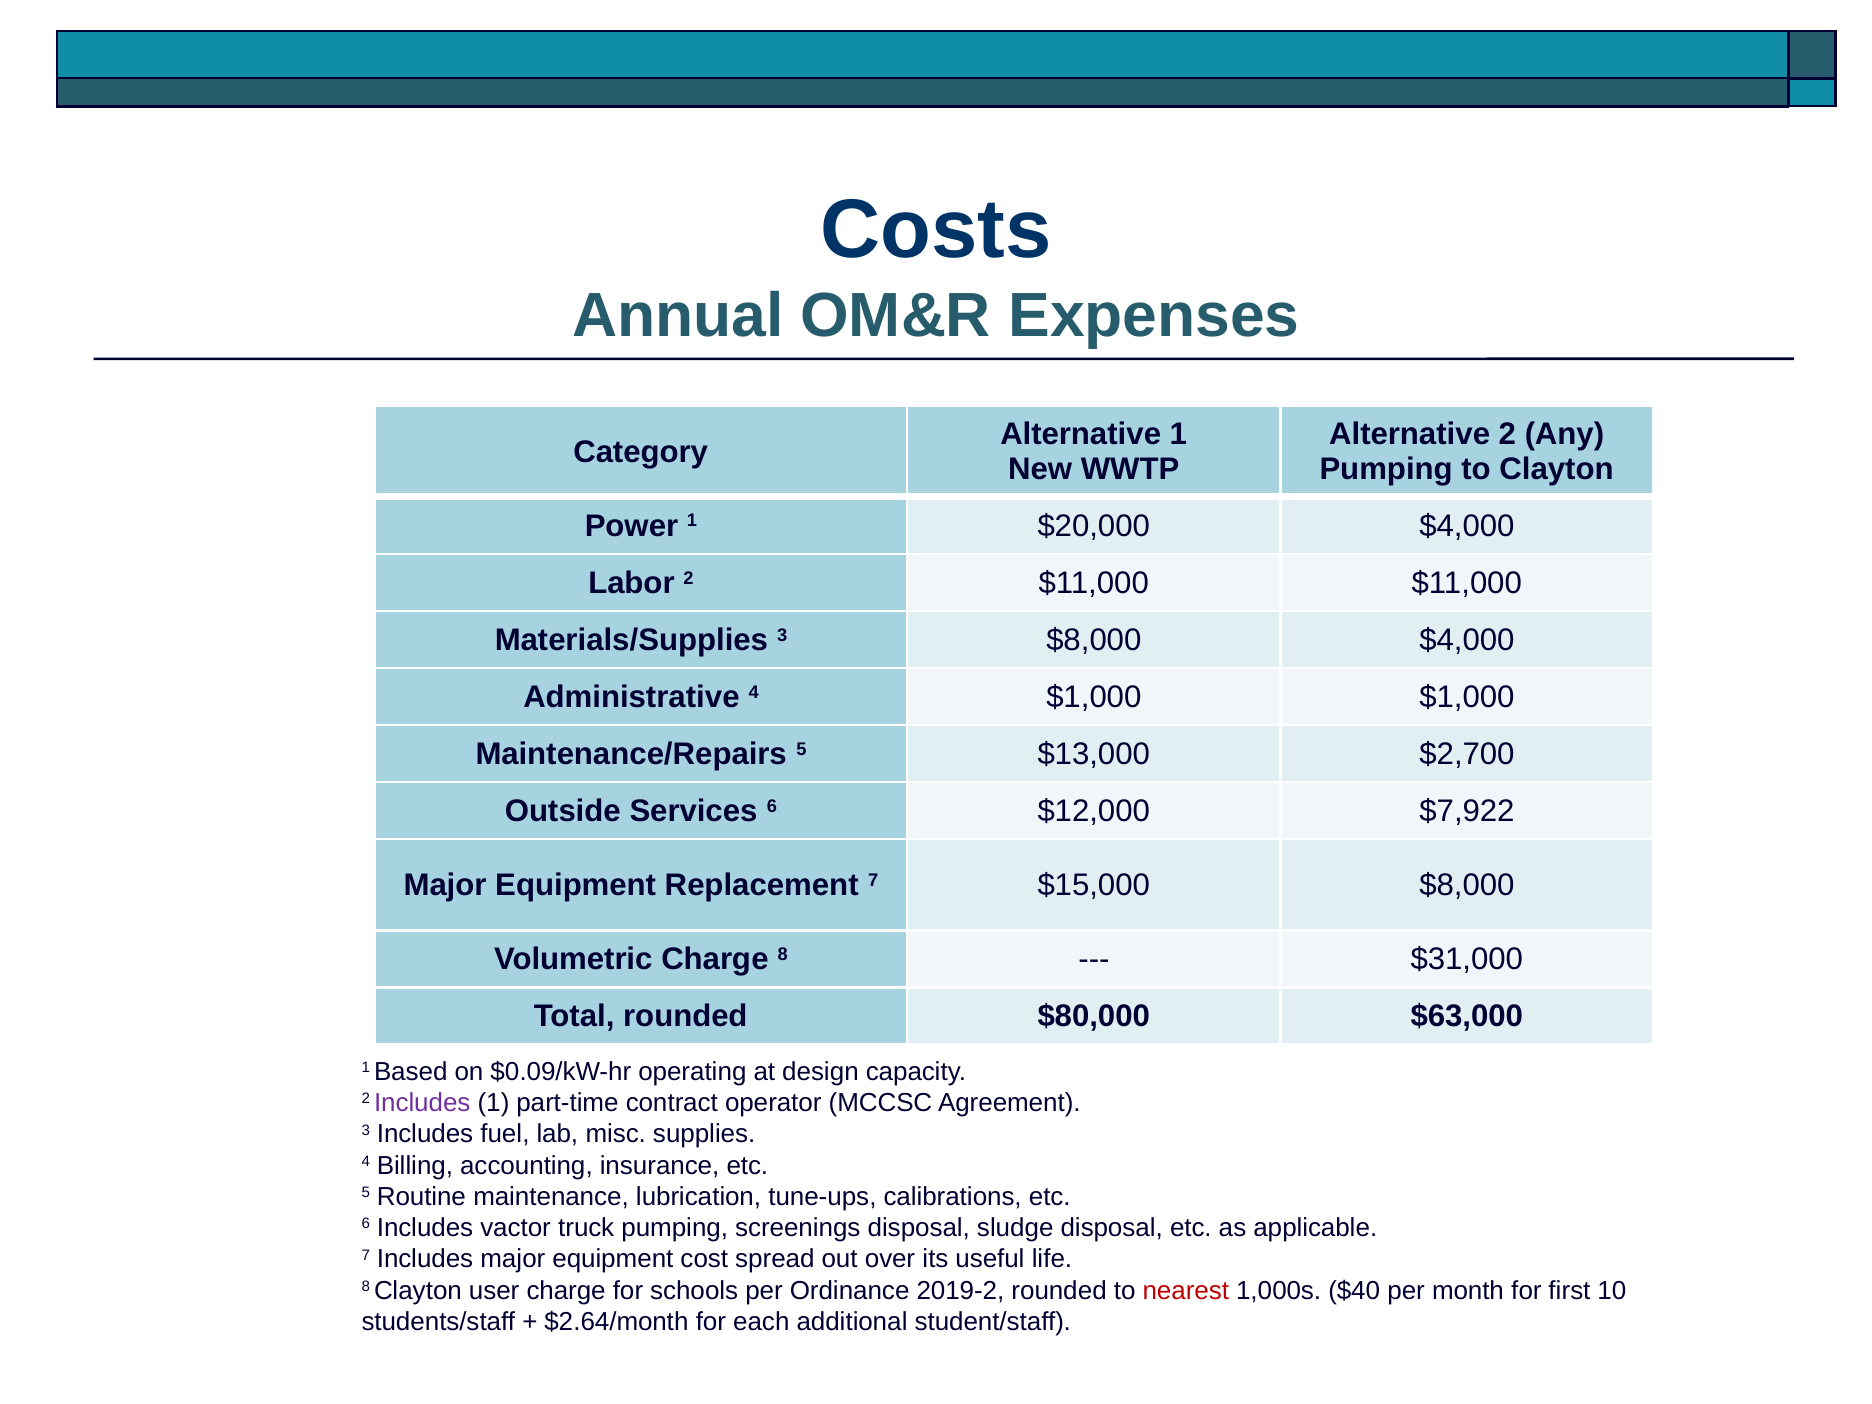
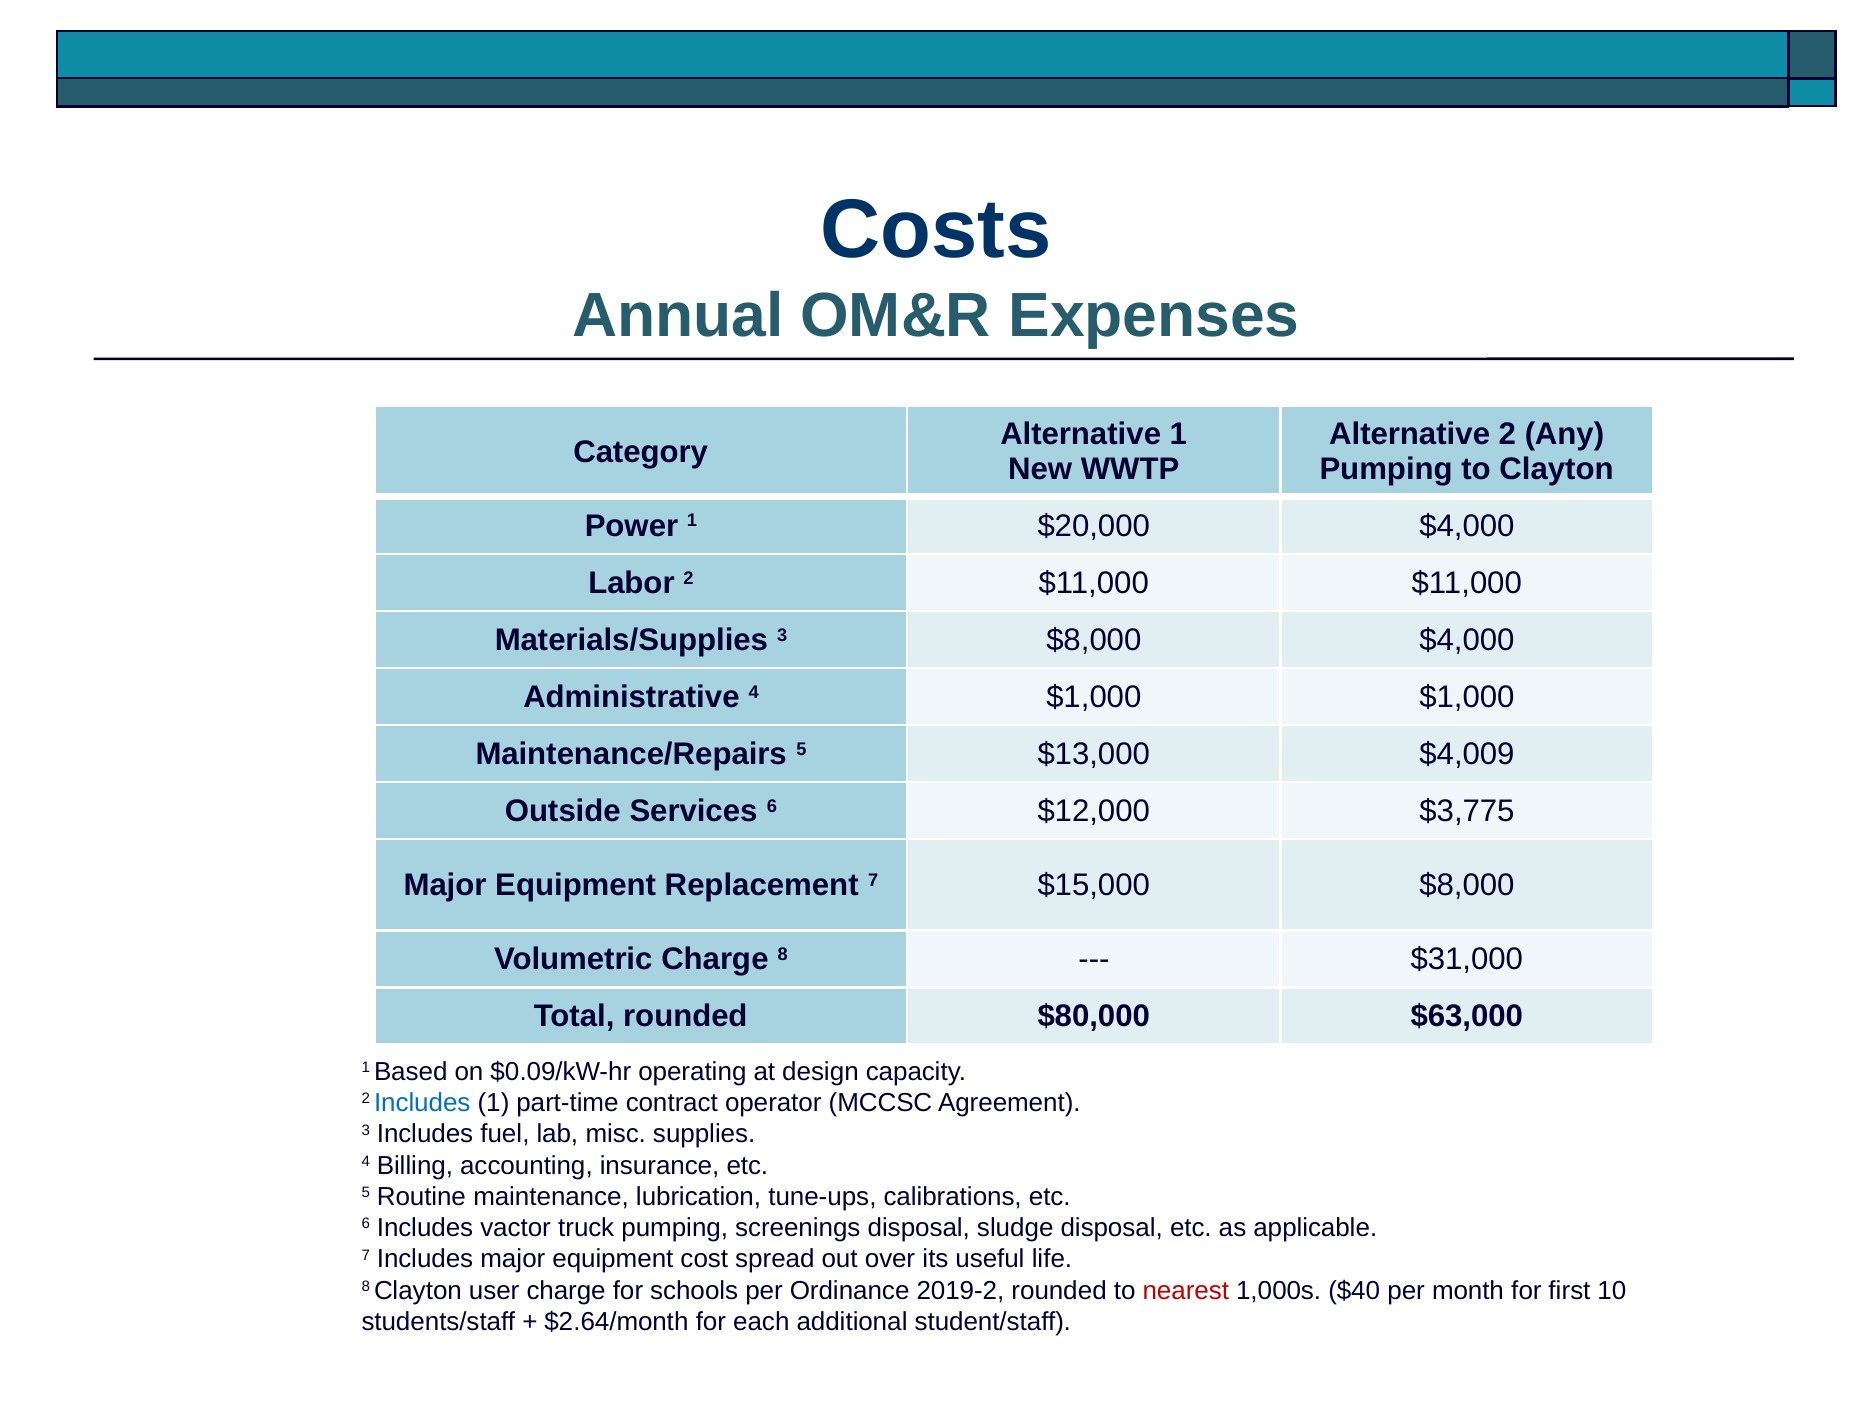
$2,700: $2,700 -> $4,009
$7,922: $7,922 -> $3,775
Includes at (422, 1103) colour: purple -> blue
